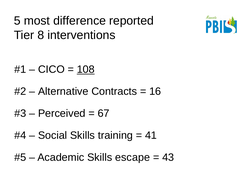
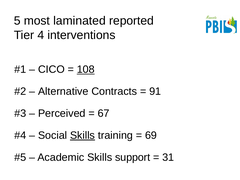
difference: difference -> laminated
8: 8 -> 4
16: 16 -> 91
Skills at (82, 135) underline: none -> present
41: 41 -> 69
escape: escape -> support
43: 43 -> 31
